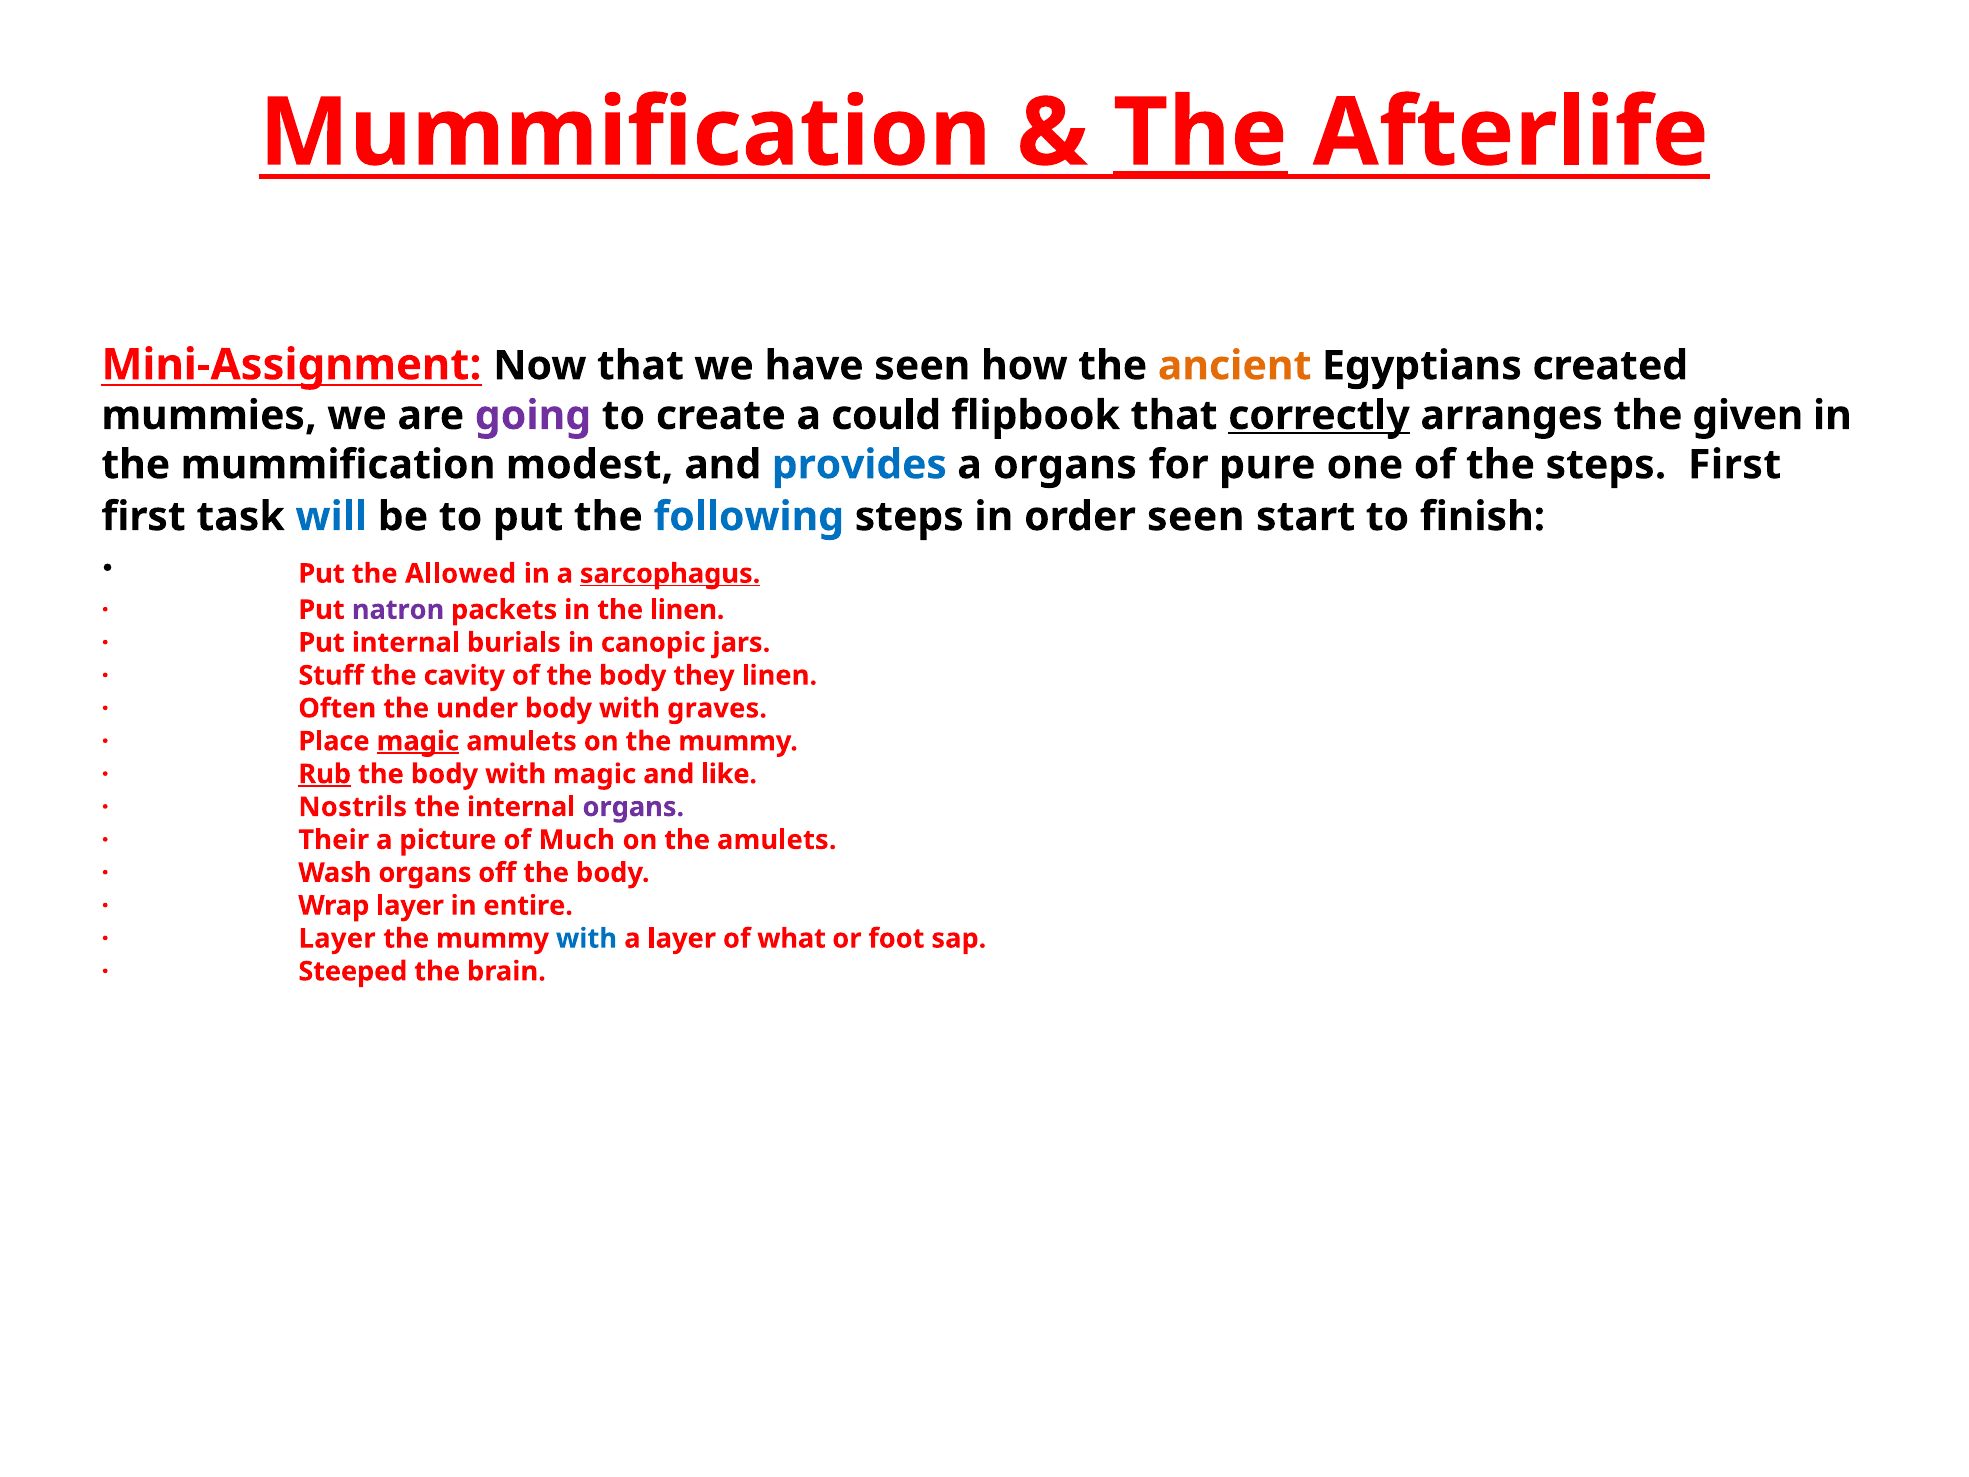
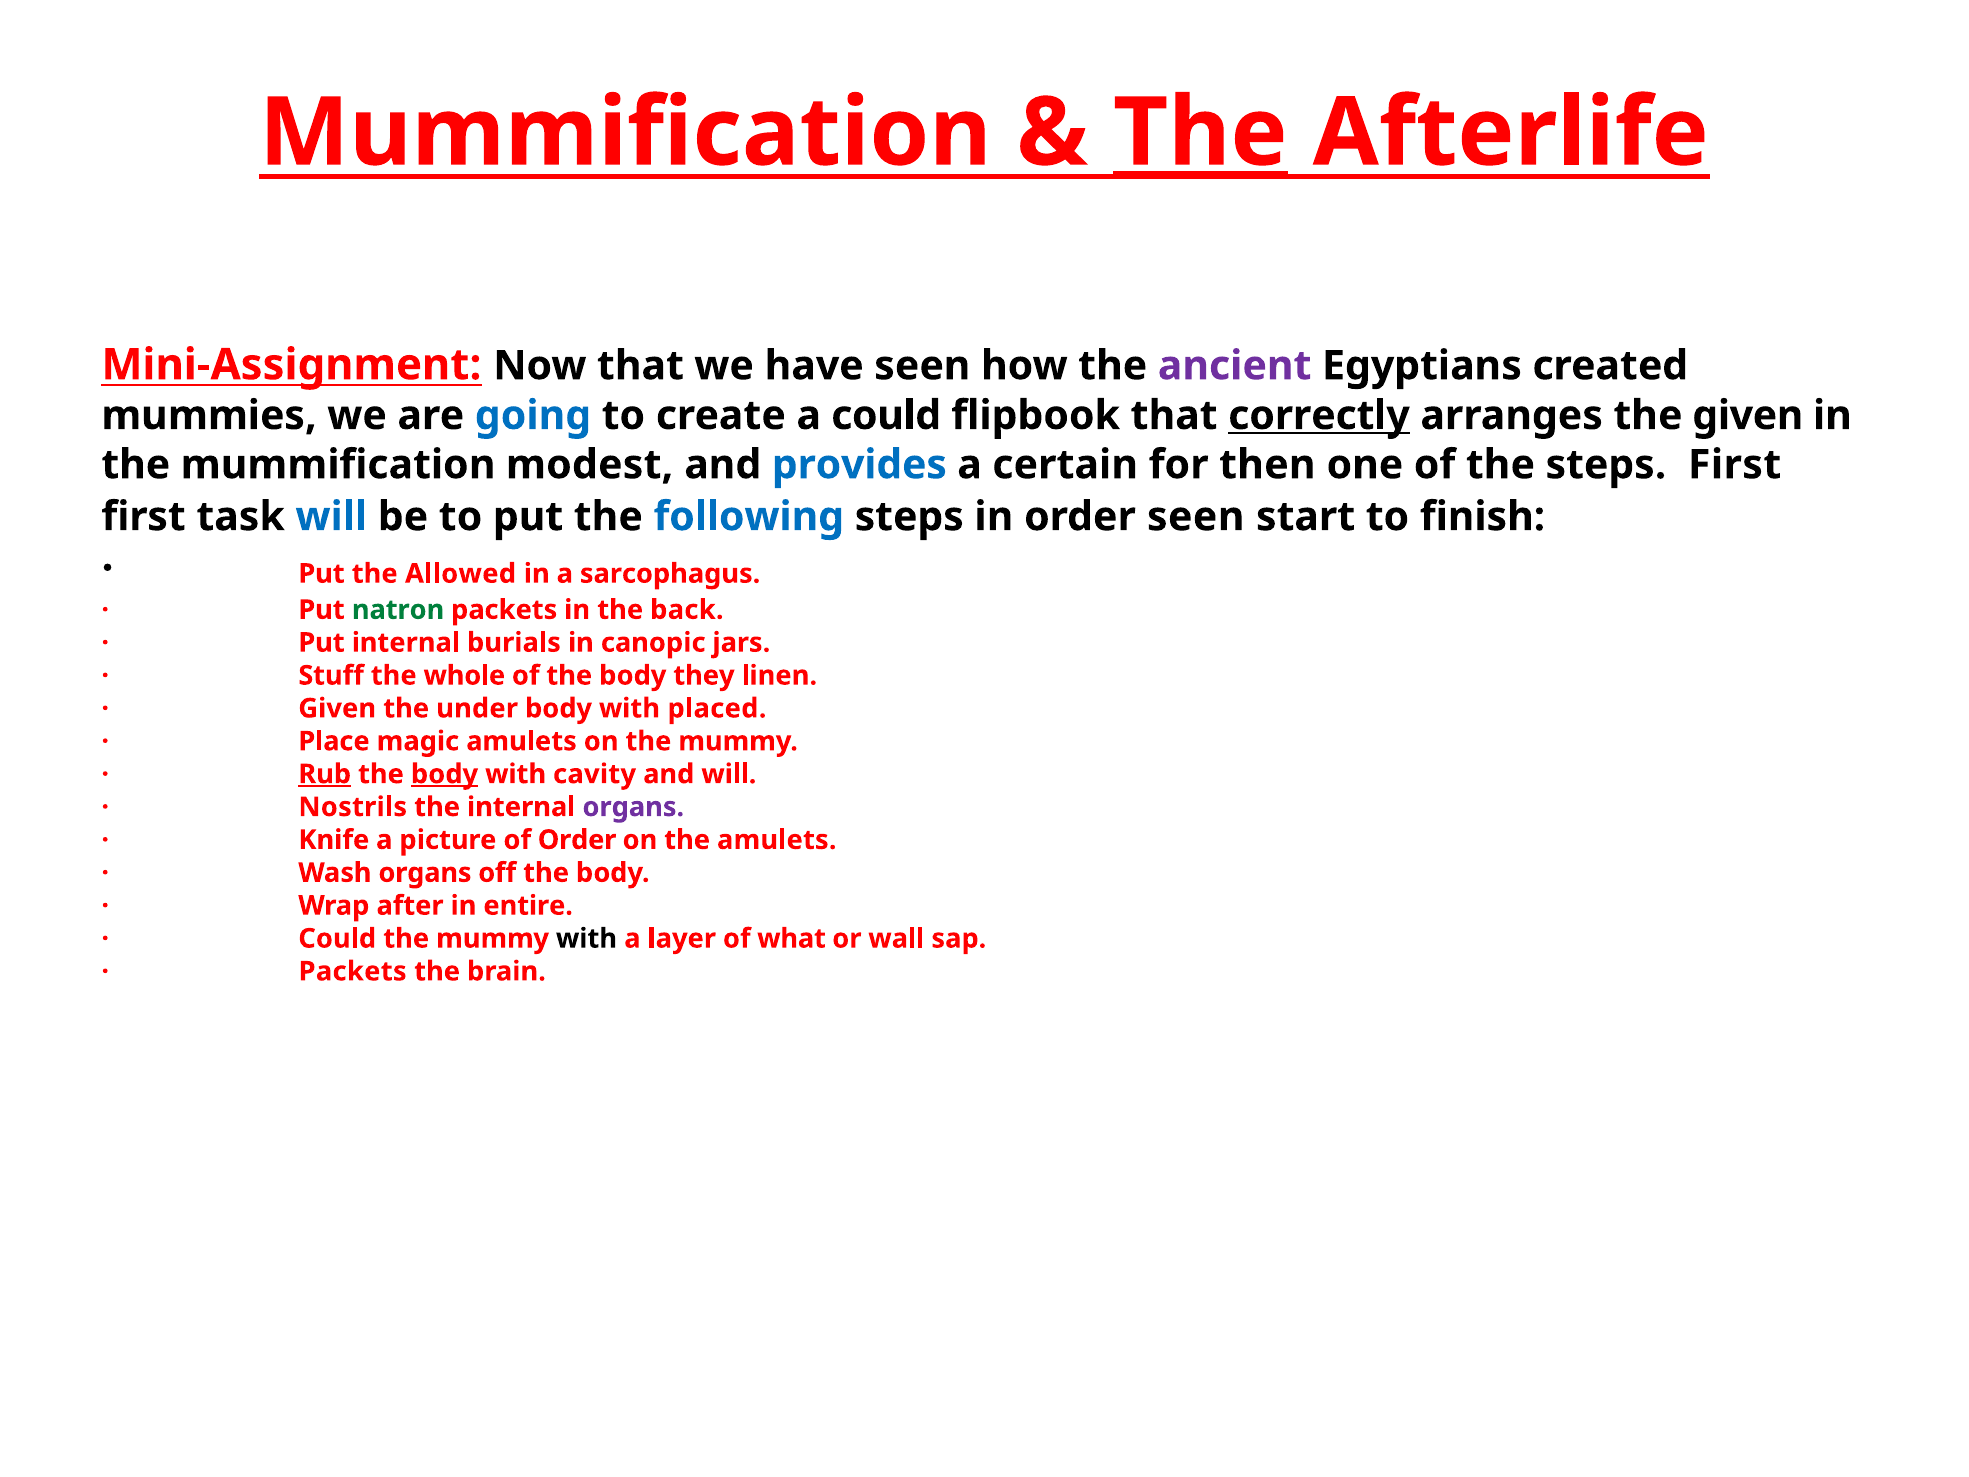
ancient colour: orange -> purple
going colour: purple -> blue
a organs: organs -> certain
pure: pure -> then
sarcophagus underline: present -> none
natron colour: purple -> green
the linen: linen -> back
cavity: cavity -> whole
Often at (337, 708): Often -> Given
graves: graves -> placed
magic at (418, 741) underline: present -> none
body at (445, 774) underline: none -> present
with magic: magic -> cavity
and like: like -> will
Their: Their -> Knife
of Much: Much -> Order
Wrap layer: layer -> after
Layer at (337, 938): Layer -> Could
with at (586, 938) colour: blue -> black
foot: foot -> wall
Steeped at (353, 971): Steeped -> Packets
